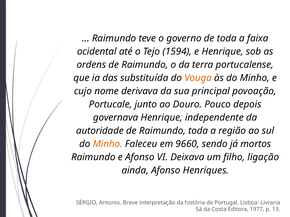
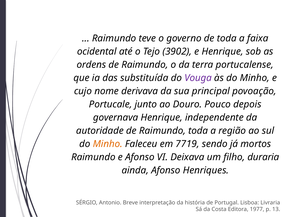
1594: 1594 -> 3902
Vouga colour: orange -> purple
9660: 9660 -> 7719
ligação: ligação -> duraria
